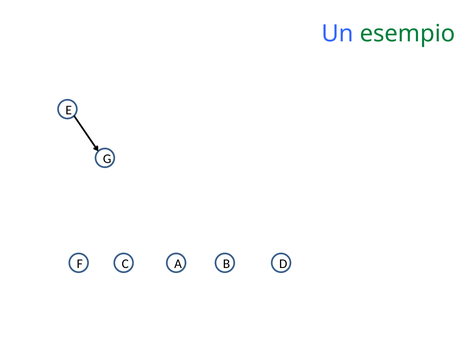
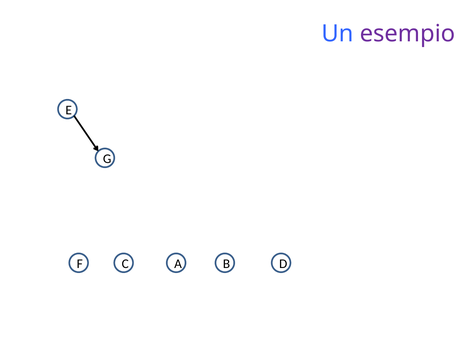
esempio colour: green -> purple
